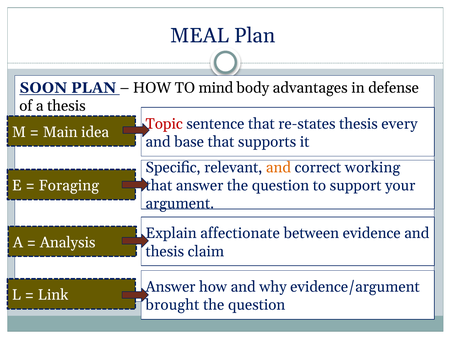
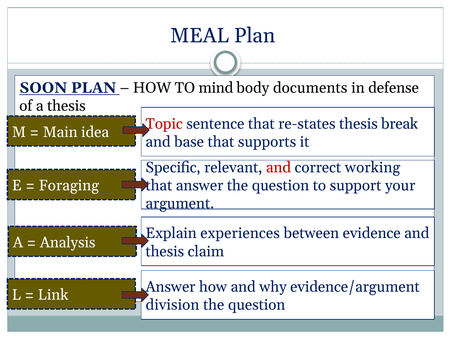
advantages: advantages -> documents
every: every -> break
and at (279, 167) colour: orange -> red
affectionate: affectionate -> experiences
brought: brought -> division
